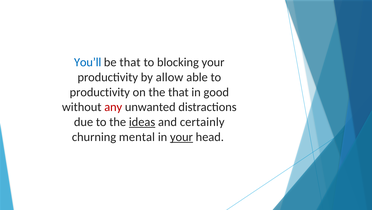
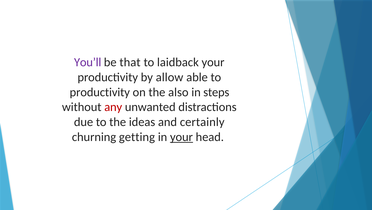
You’ll colour: blue -> purple
blocking: blocking -> laidback
the that: that -> also
good: good -> steps
ideas underline: present -> none
mental: mental -> getting
